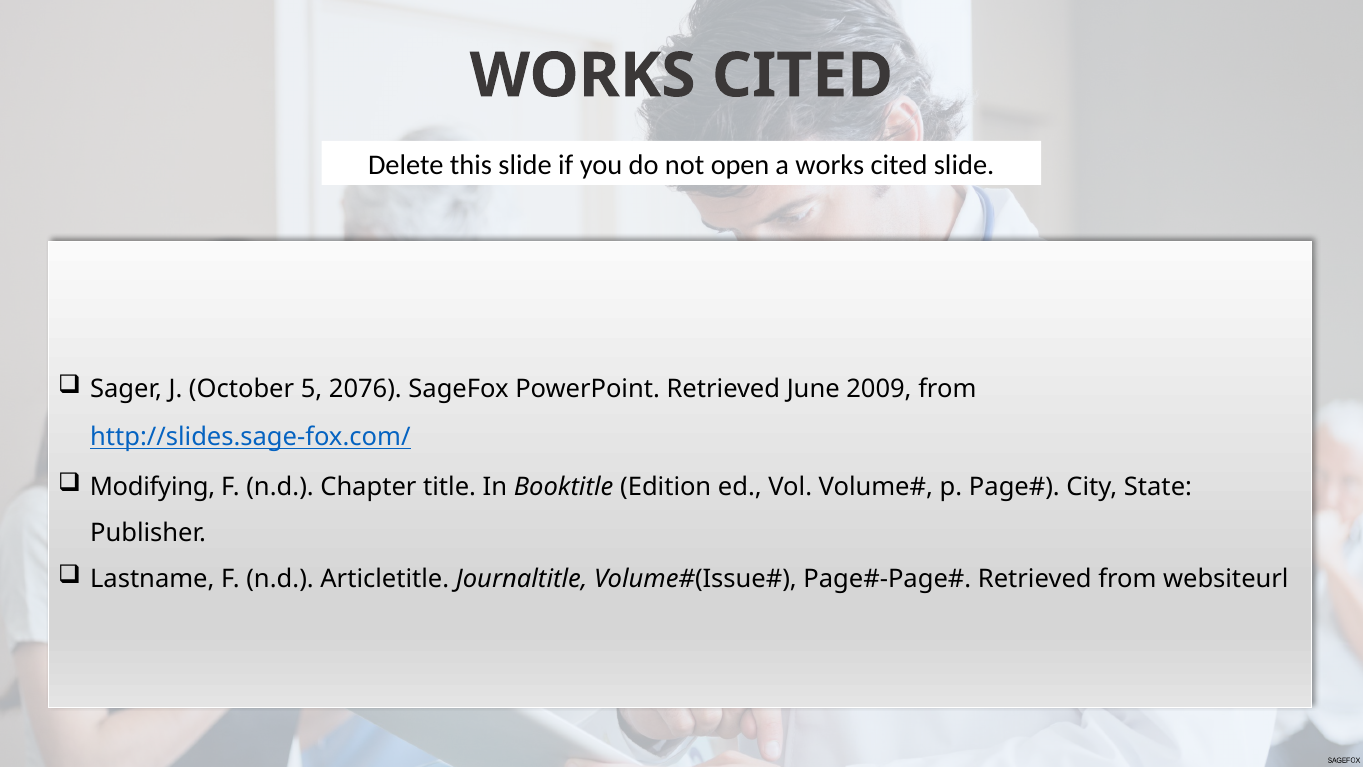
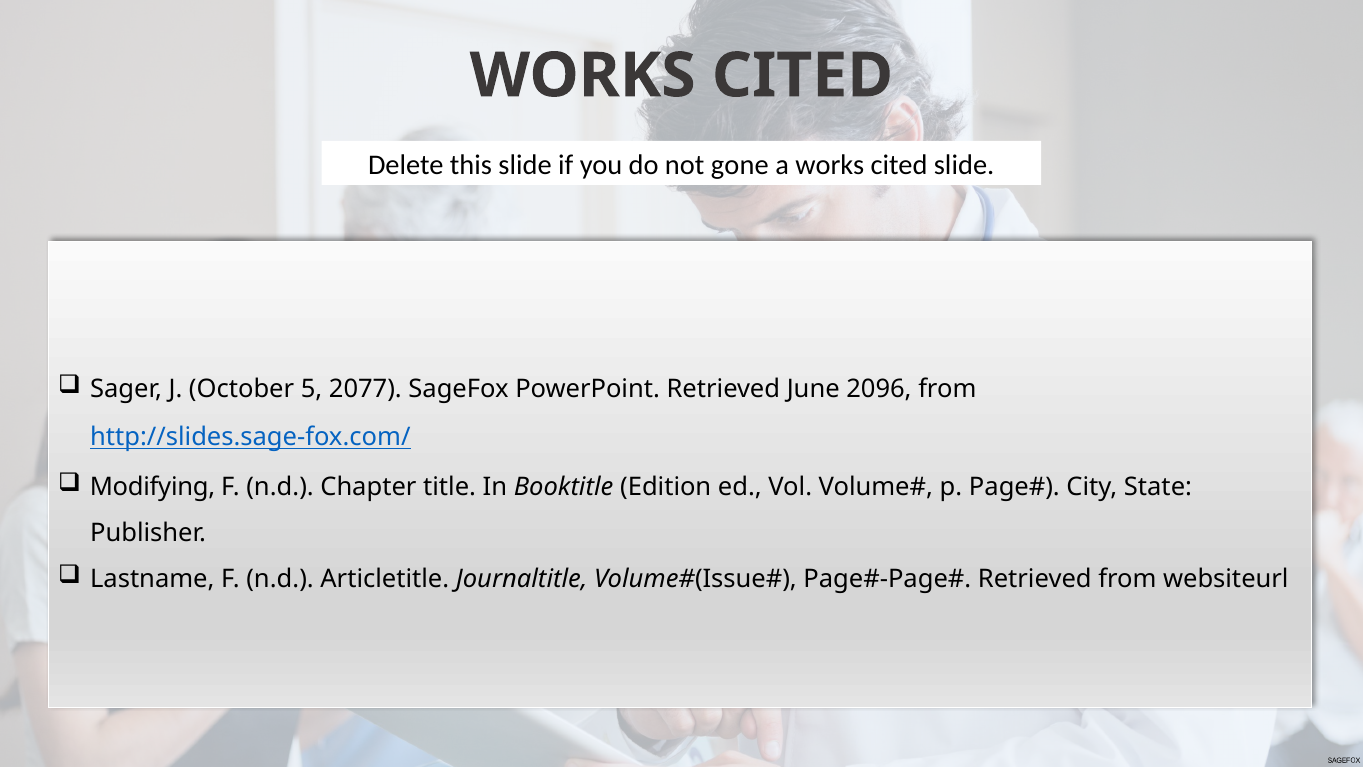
open: open -> gone
2076: 2076 -> 2077
2009: 2009 -> 2096
